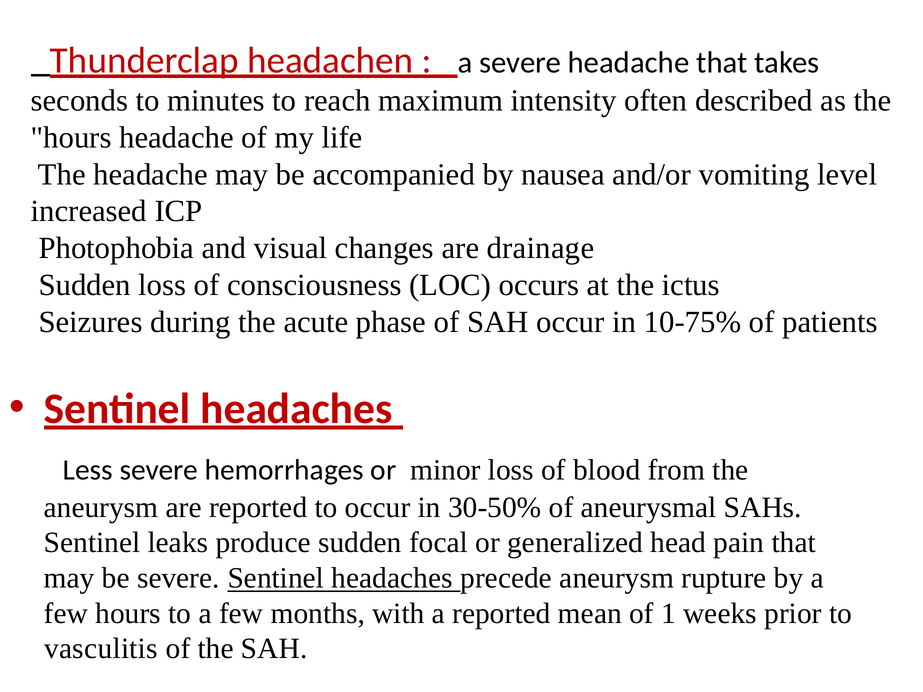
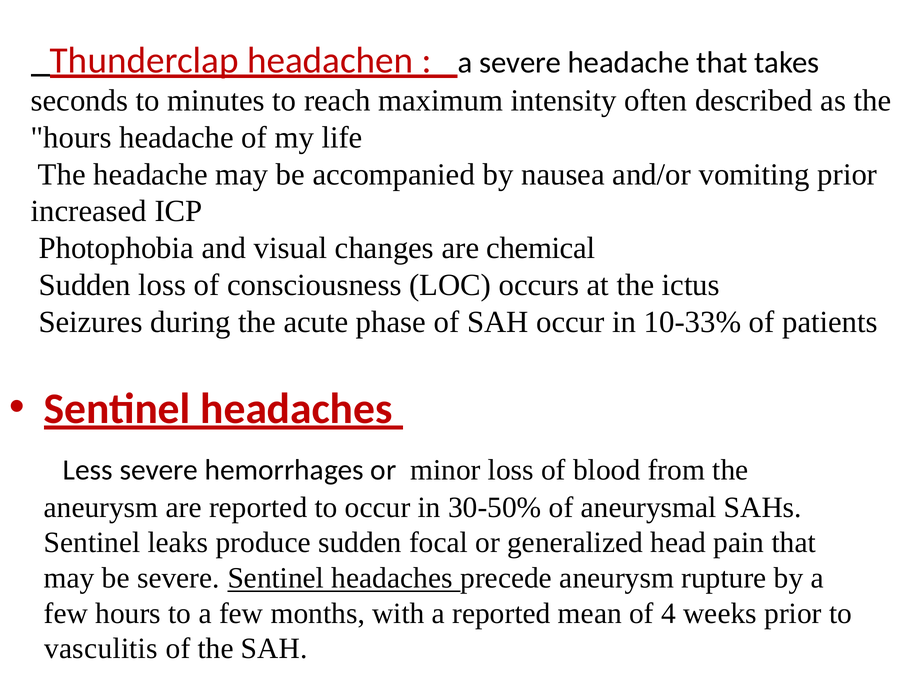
vomiting level: level -> prior
drainage: drainage -> chemical
10-75%: 10-75% -> 10-33%
1: 1 -> 4
